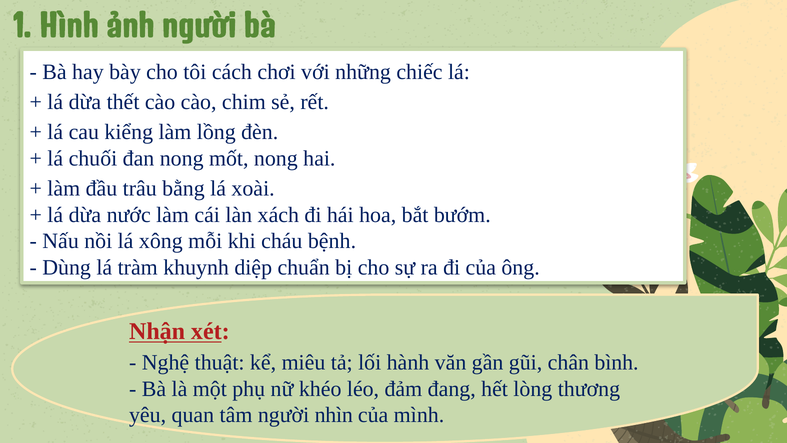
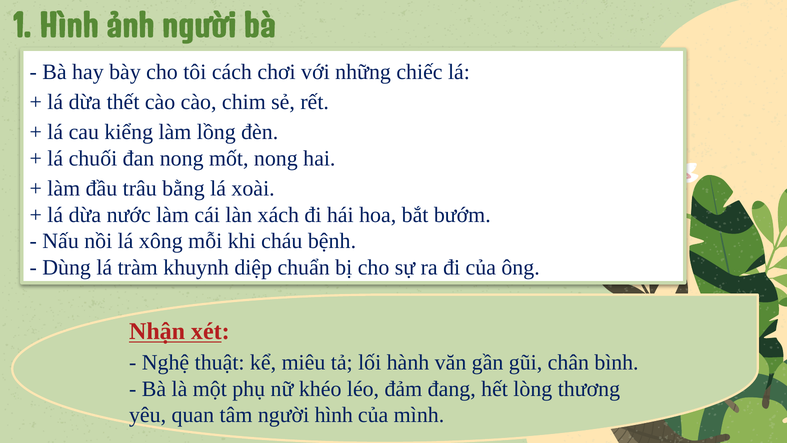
người nhìn: nhìn -> hình
